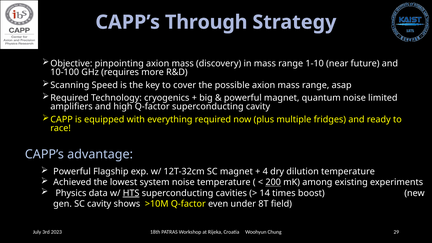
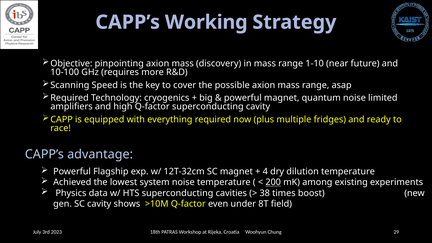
Through: Through -> Working
HTS underline: present -> none
14: 14 -> 38
